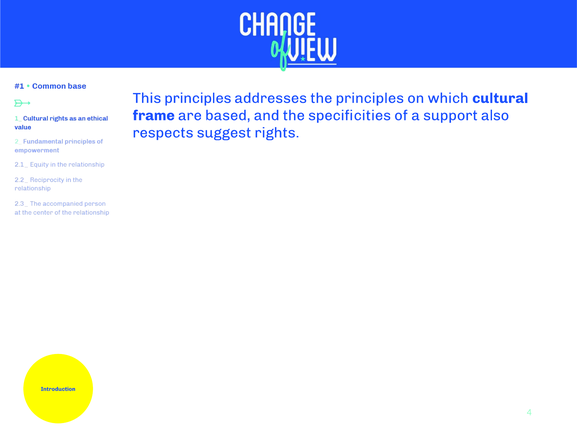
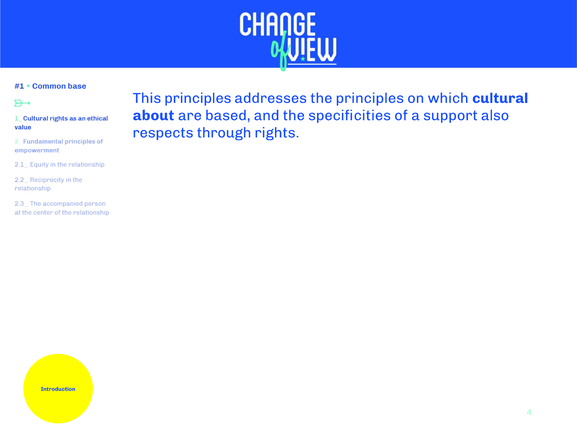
frame: frame -> about
suggest: suggest -> through
